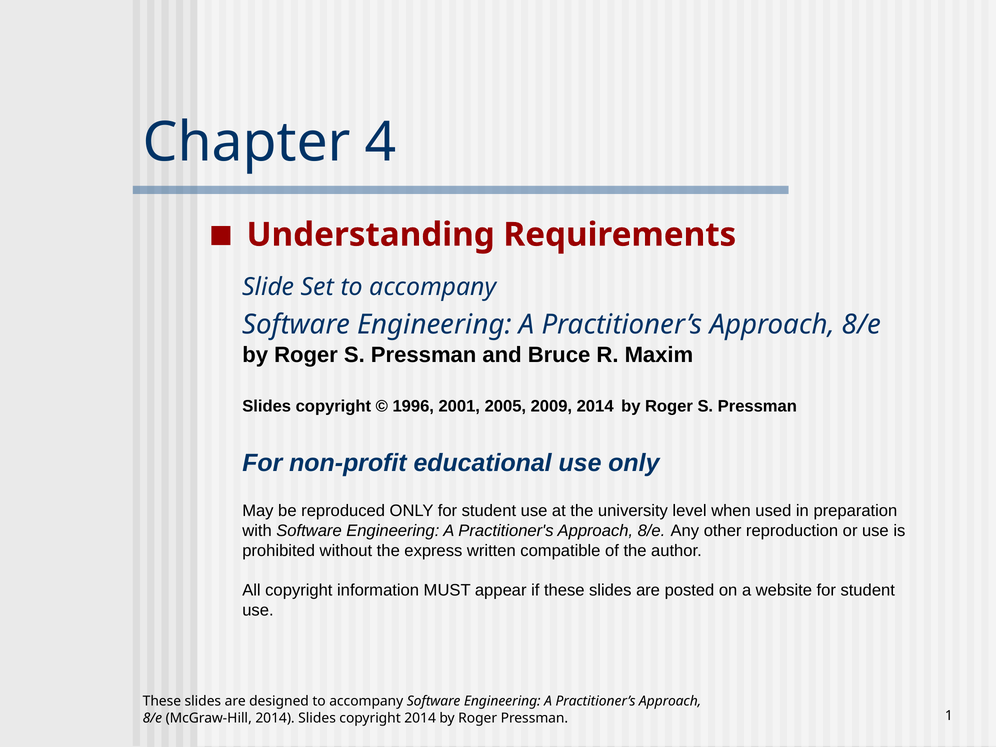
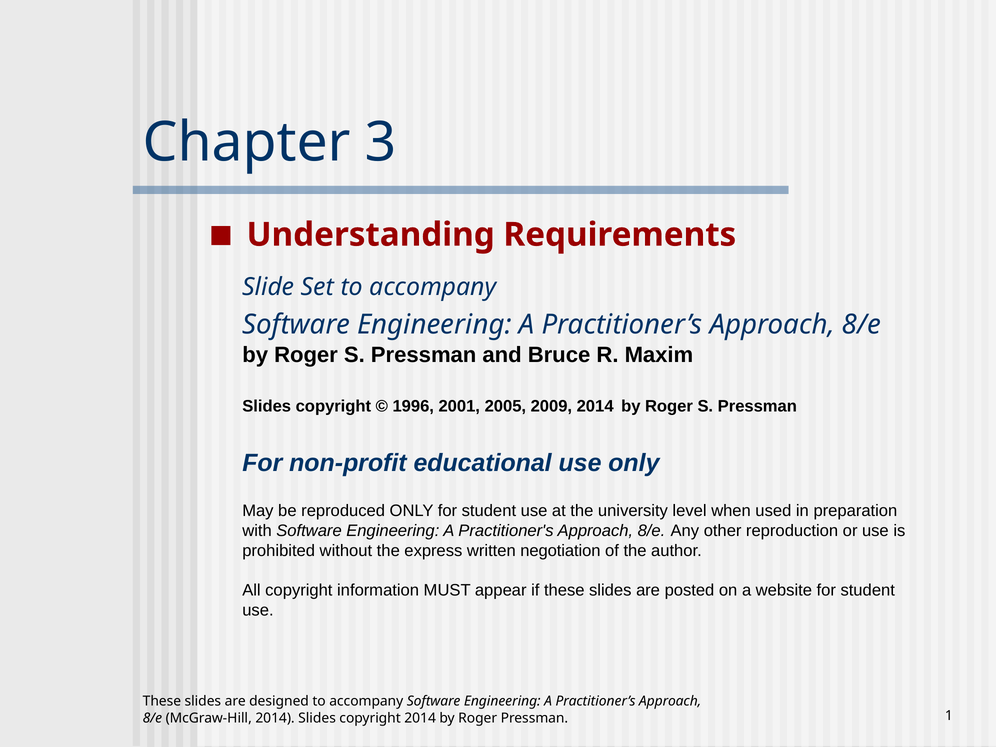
4: 4 -> 3
compatible: compatible -> negotiation
